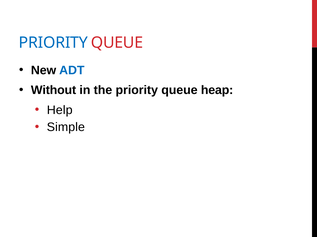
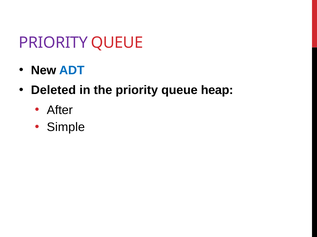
PRIORITY at (53, 43) colour: blue -> purple
Without: Without -> Deleted
Help: Help -> After
